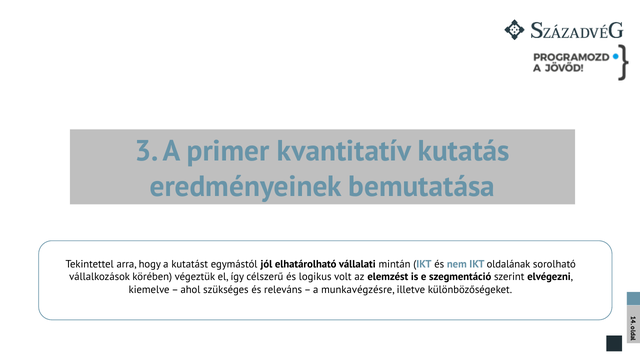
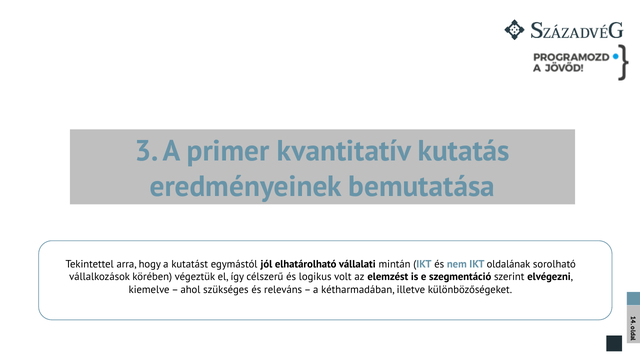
munkavégzésre: munkavégzésre -> kétharmadában
